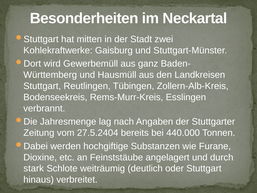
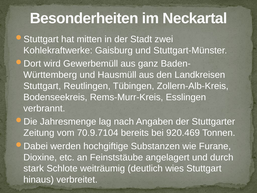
27.5.2404: 27.5.2404 -> 70.9.7104
440.000: 440.000 -> 920.469
oder: oder -> wies
